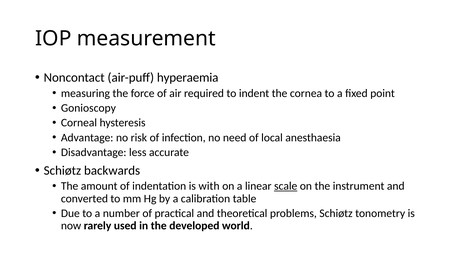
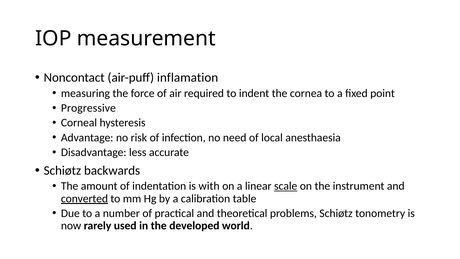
hyperaemia: hyperaemia -> inflamation
Gonioscopy: Gonioscopy -> Progressive
converted underline: none -> present
